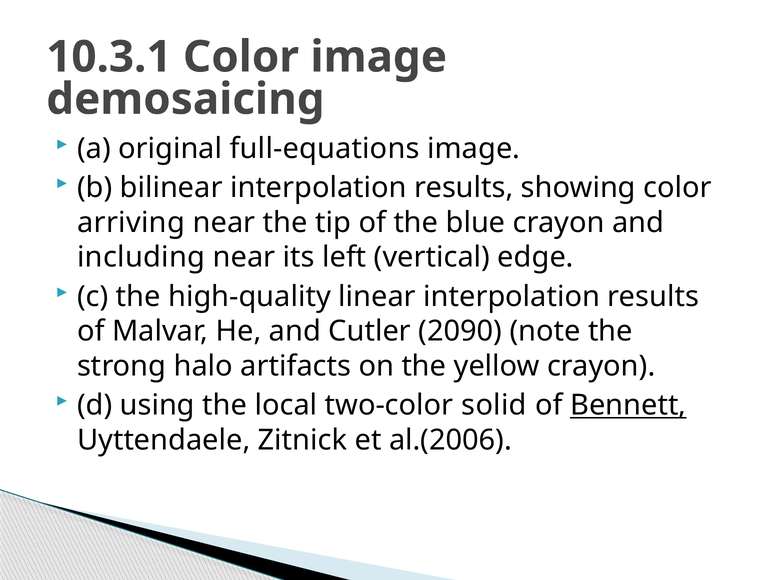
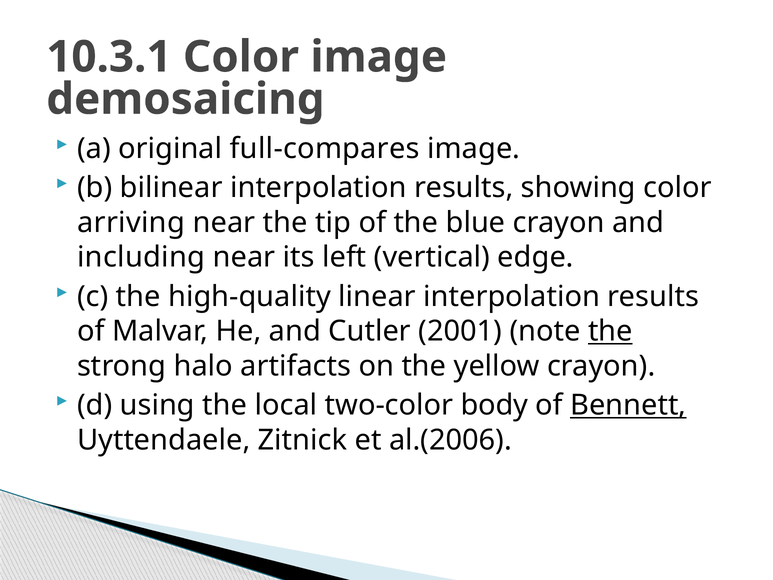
full-equations: full-equations -> full-compares
2090: 2090 -> 2001
the at (610, 331) underline: none -> present
solid: solid -> body
